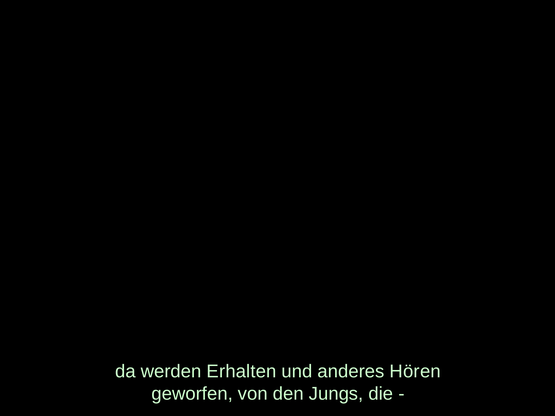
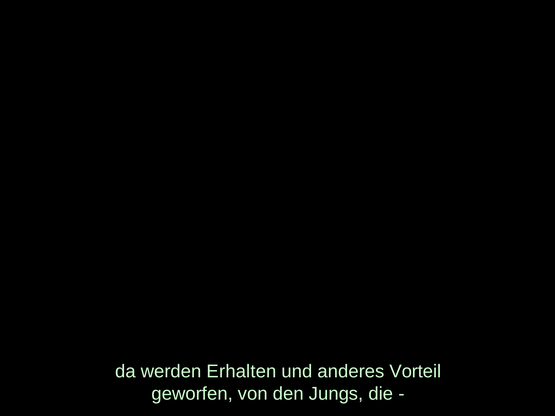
Hören: Hören -> Vorteil
